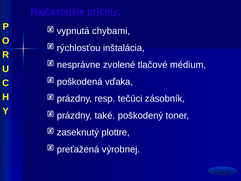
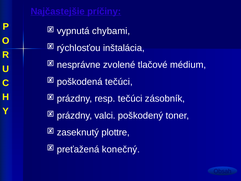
poškodená vďaka: vďaka -> tečúci
také: také -> valci
výrobnej: výrobnej -> konečný
